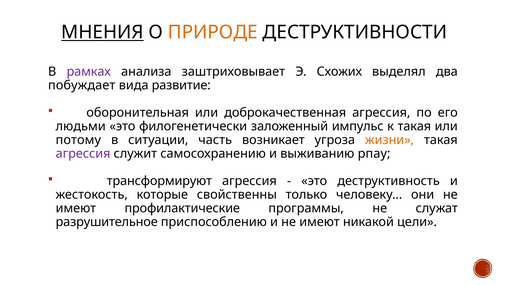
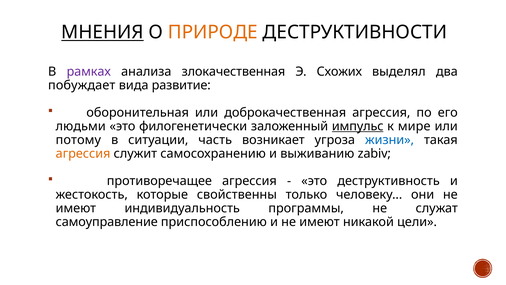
заштриховывает: заштриховывает -> злокачественная
импульс underline: none -> present
к такая: такая -> мире
жизни colour: orange -> blue
агрессия at (83, 153) colour: purple -> orange
рпау: рпау -> zabiv
трансформируют: трансформируют -> противоречащее
профилактические: профилактические -> индивидуальность
разрушительное: разрушительное -> самоуправление
